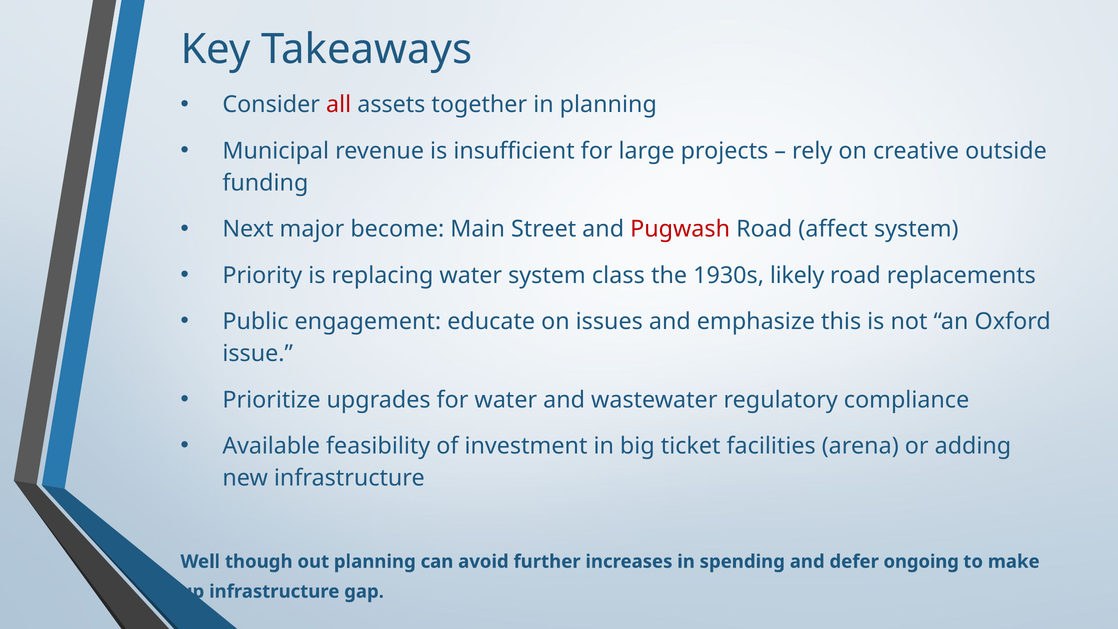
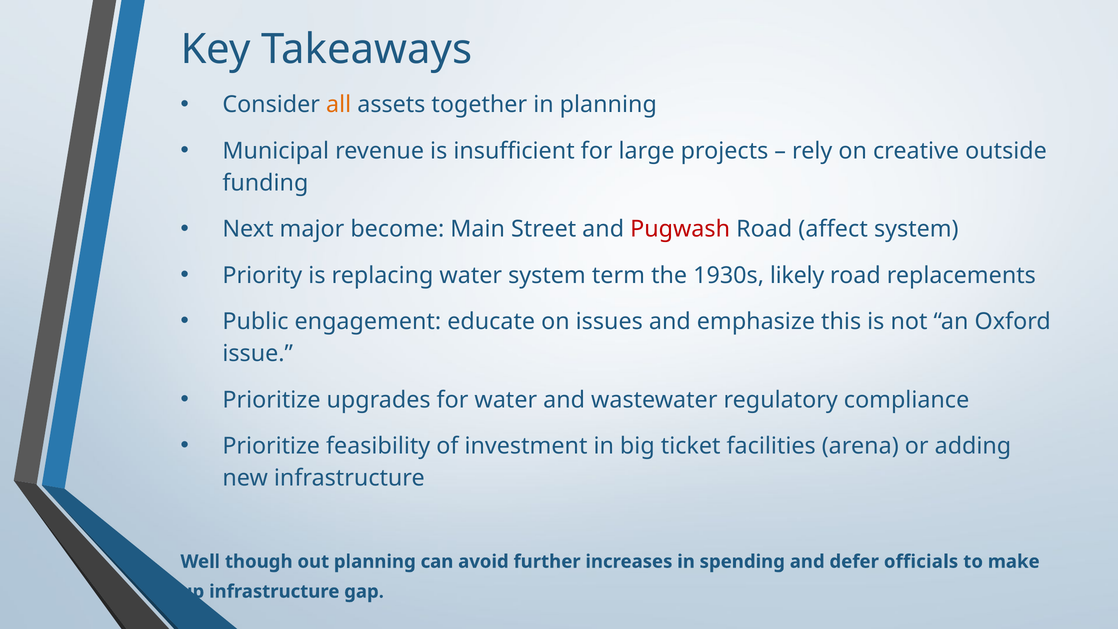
all colour: red -> orange
class: class -> term
Available at (271, 446): Available -> Prioritize
ongoing: ongoing -> officials
